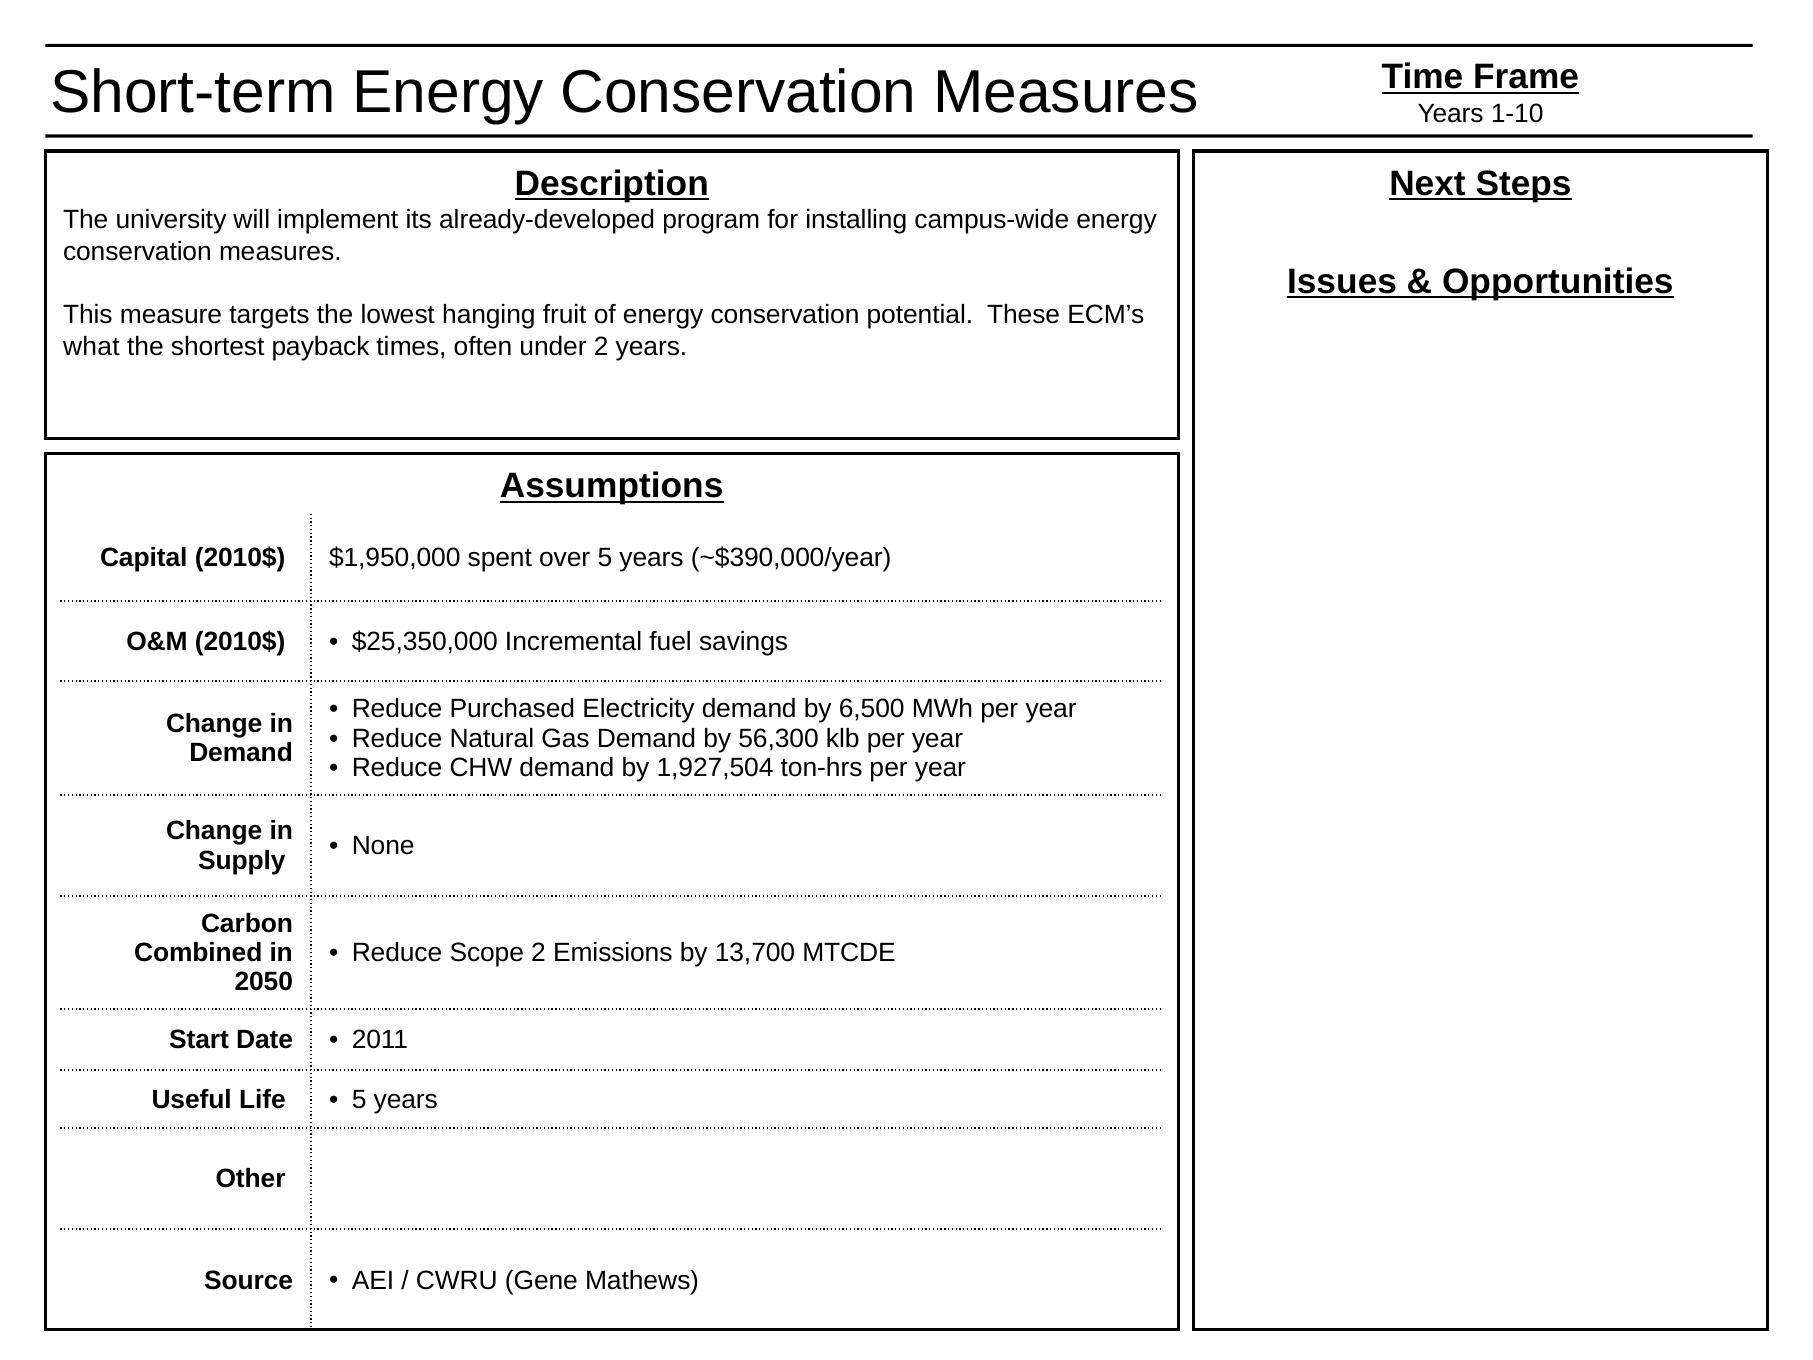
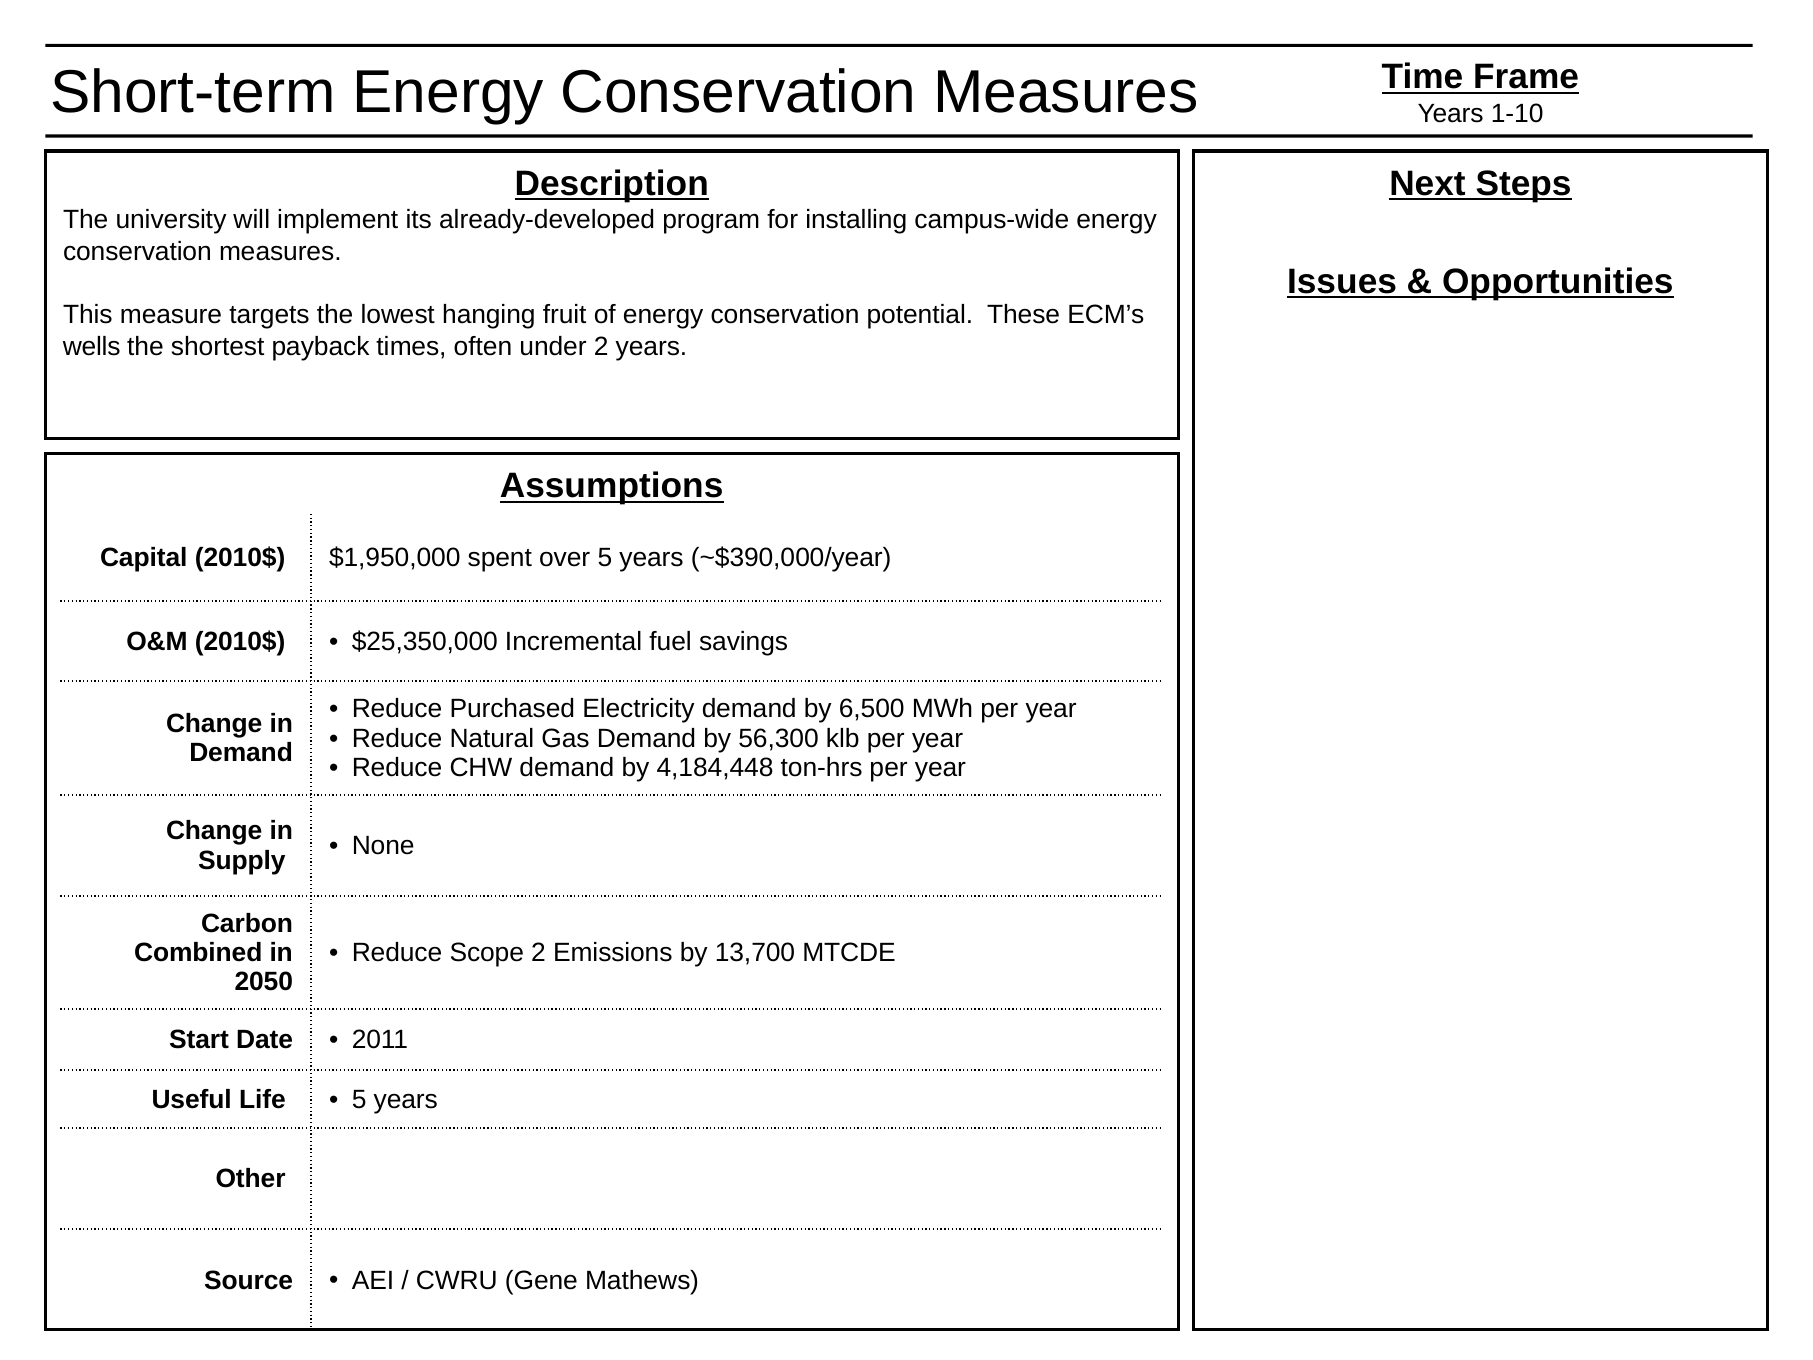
what: what -> wells
1,927,504: 1,927,504 -> 4,184,448
